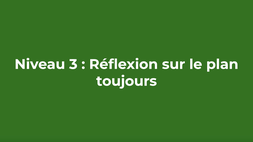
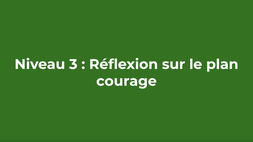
toujours: toujours -> courage
